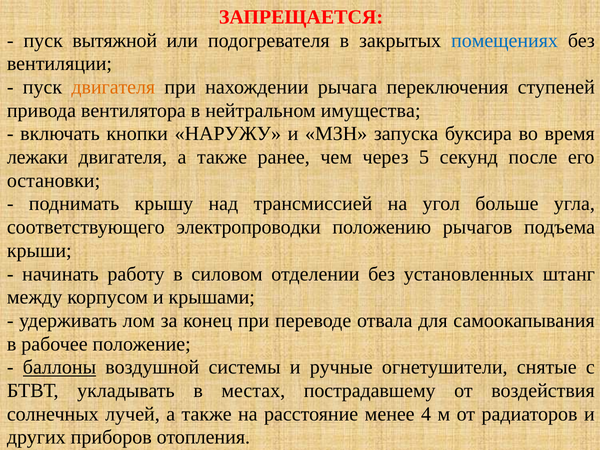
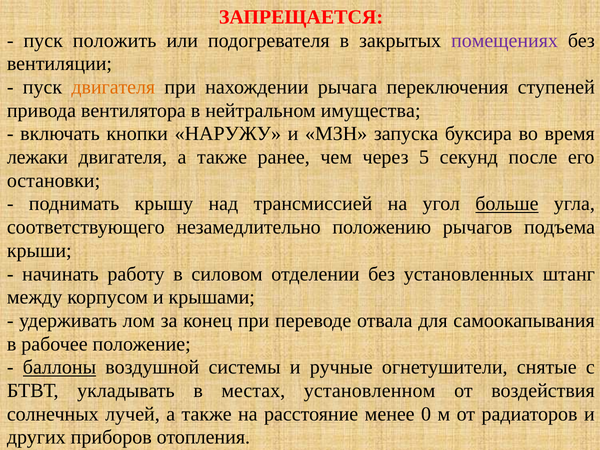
вытяжной: вытяжной -> положить
помещениях colour: blue -> purple
больше underline: none -> present
электропроводки: электропроводки -> незамедлительно
пострадавшему: пострадавшему -> установленном
4: 4 -> 0
